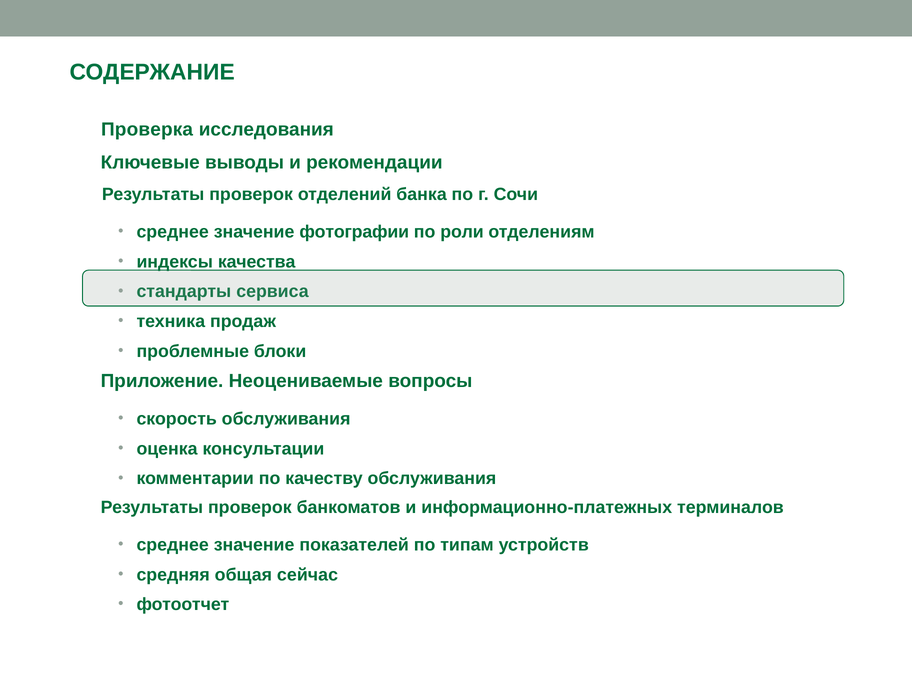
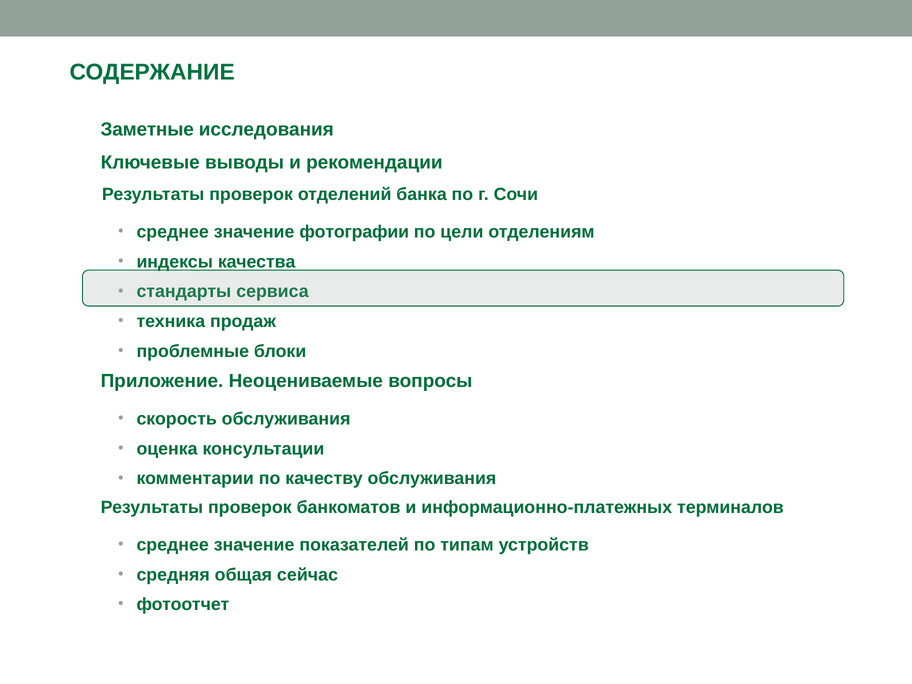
Проверка: Проверка -> Заметные
роли: роли -> цели
